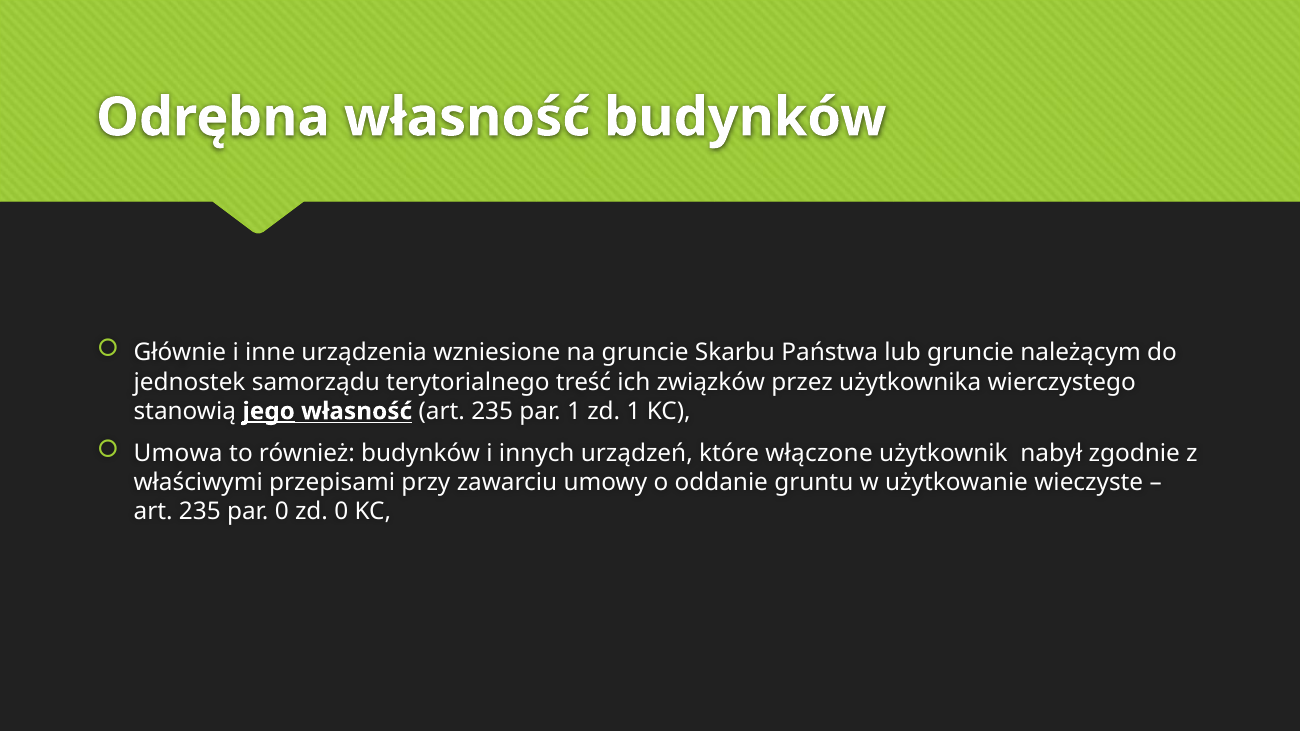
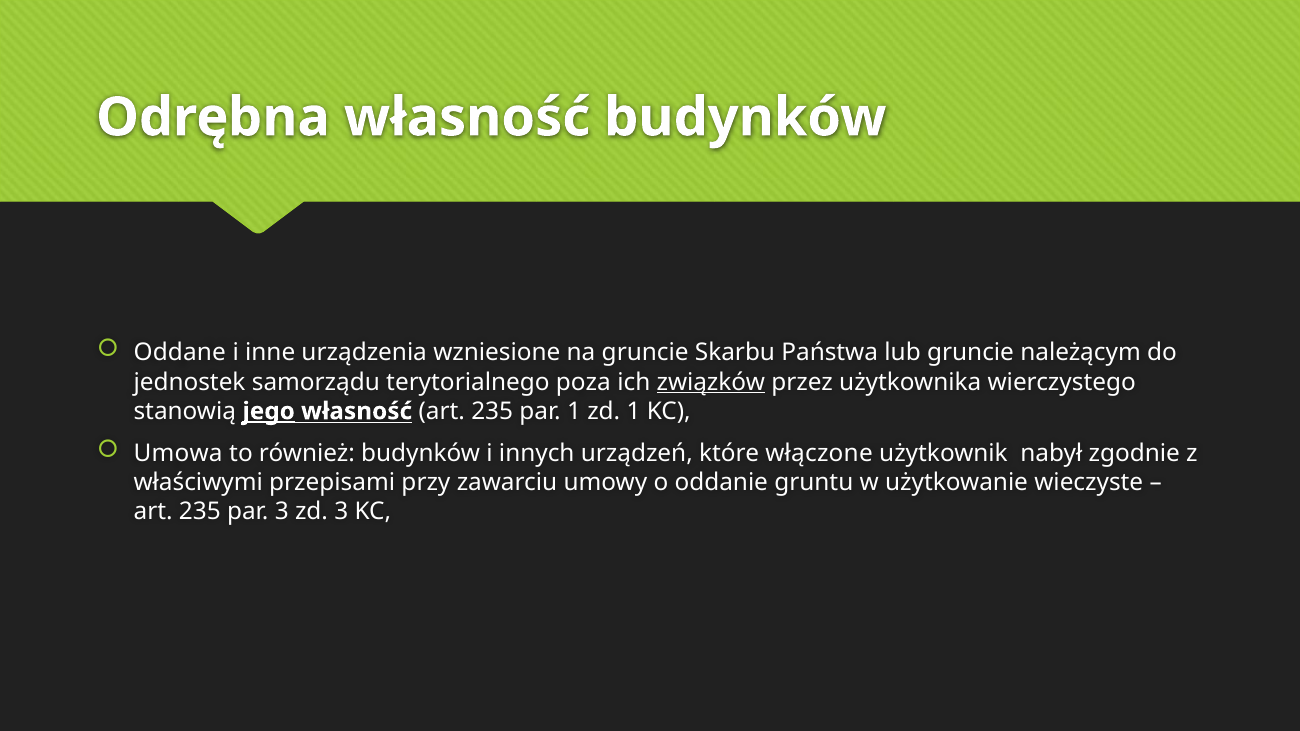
Głównie: Głównie -> Oddane
treść: treść -> poza
związków underline: none -> present
par 0: 0 -> 3
zd 0: 0 -> 3
